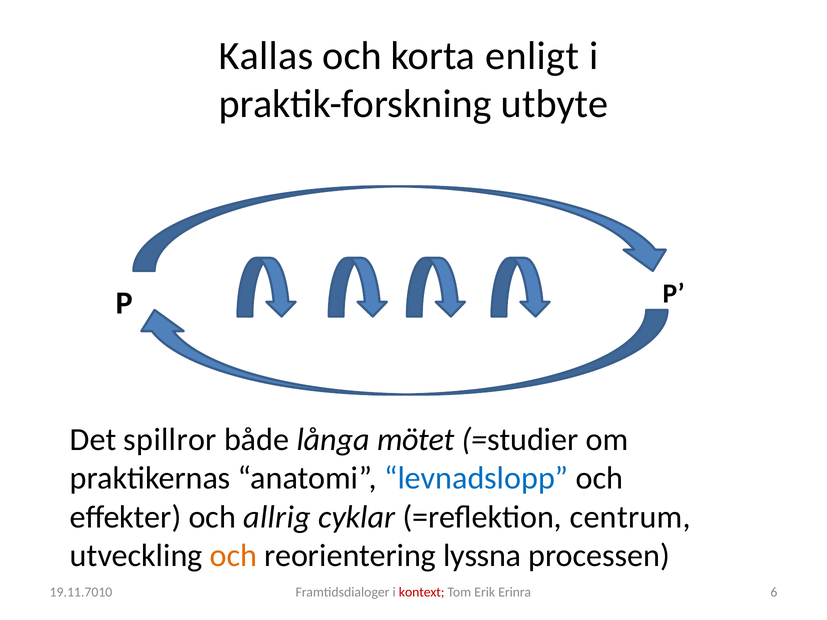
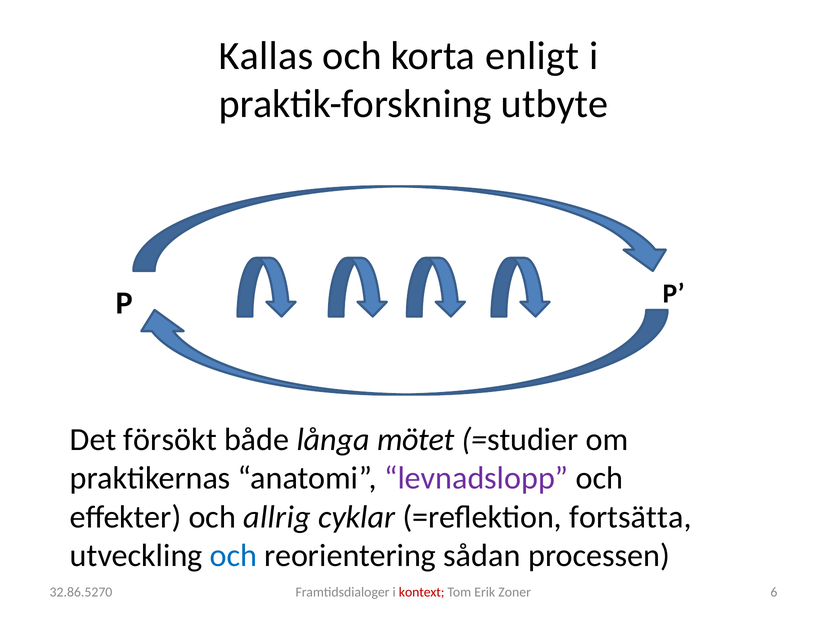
spillror: spillror -> försökt
levnadslopp colour: blue -> purple
centrum: centrum -> fortsätta
och at (233, 556) colour: orange -> blue
lyssna: lyssna -> sådan
19.11.7010: 19.11.7010 -> 32.86.5270
Erinra: Erinra -> Zoner
